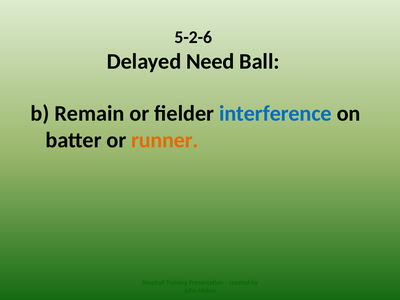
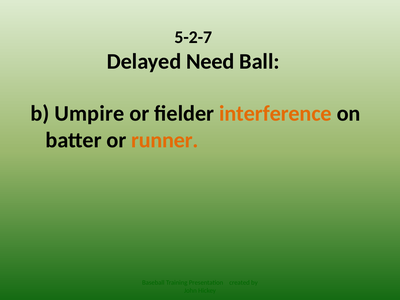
5-2-6: 5-2-6 -> 5-2-7
Remain: Remain -> Umpire
interference colour: blue -> orange
